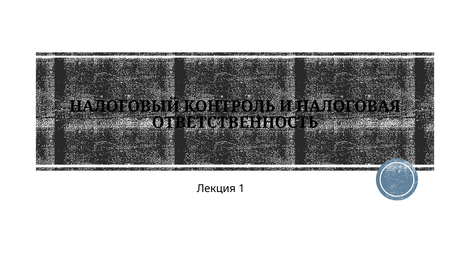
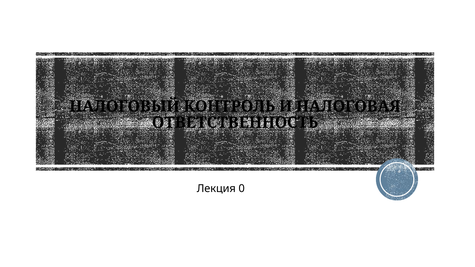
1: 1 -> 0
